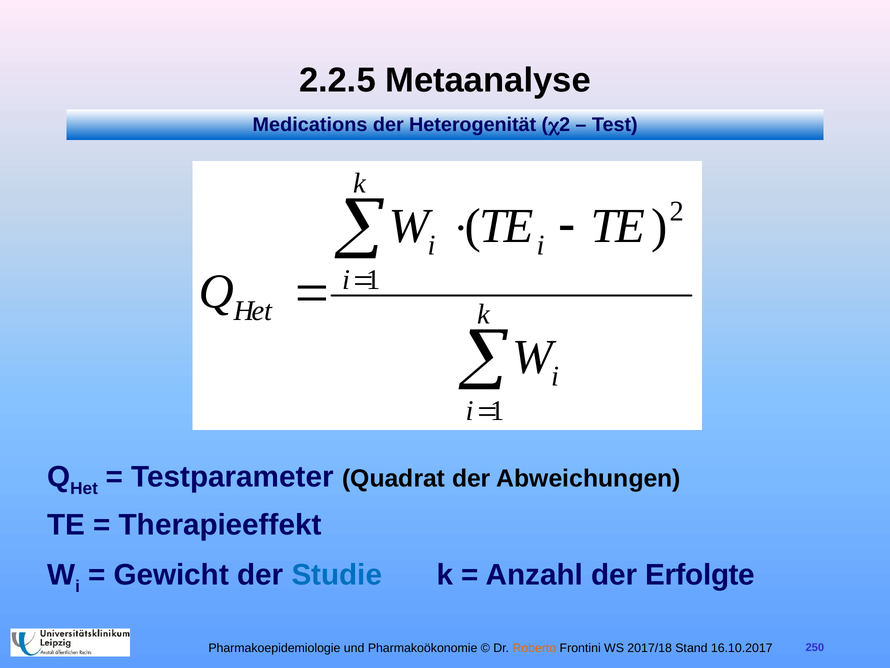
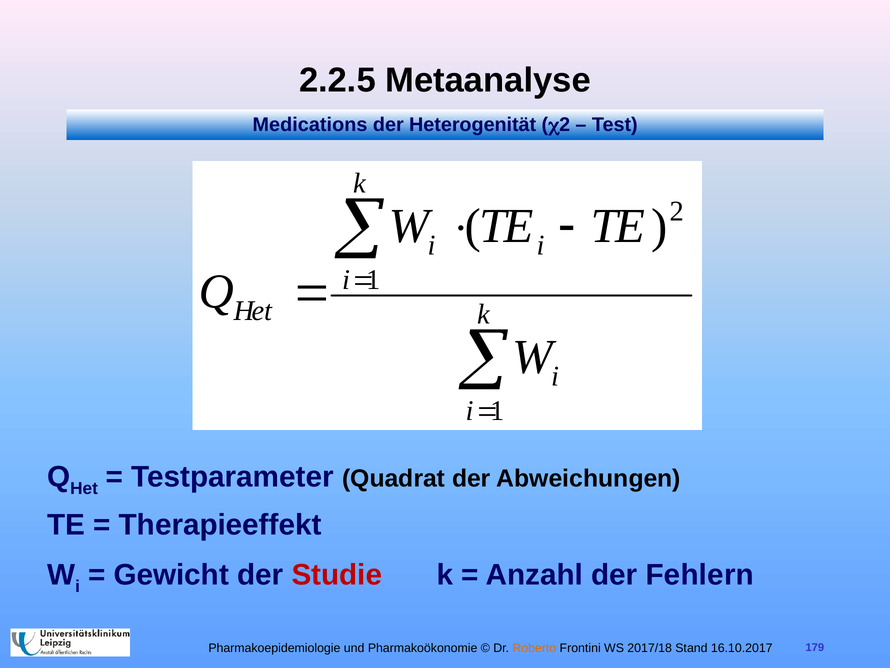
Studie colour: blue -> red
Erfolgte: Erfolgte -> Fehlern
250: 250 -> 179
